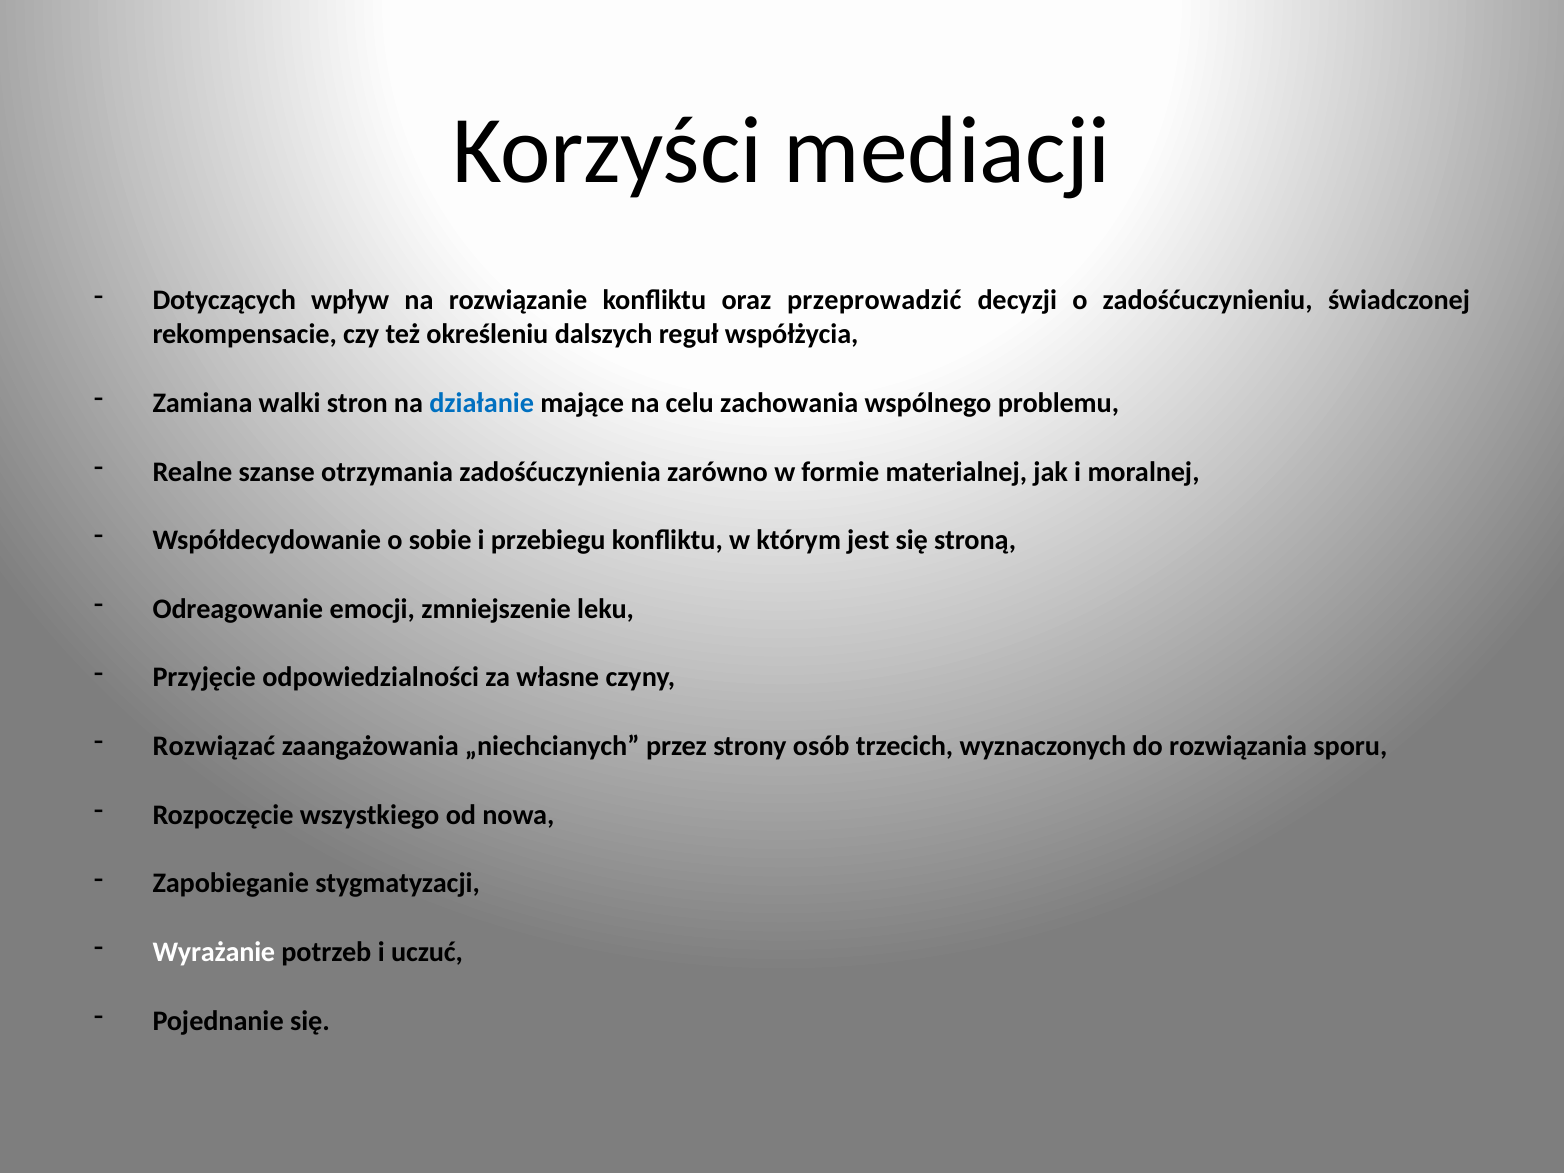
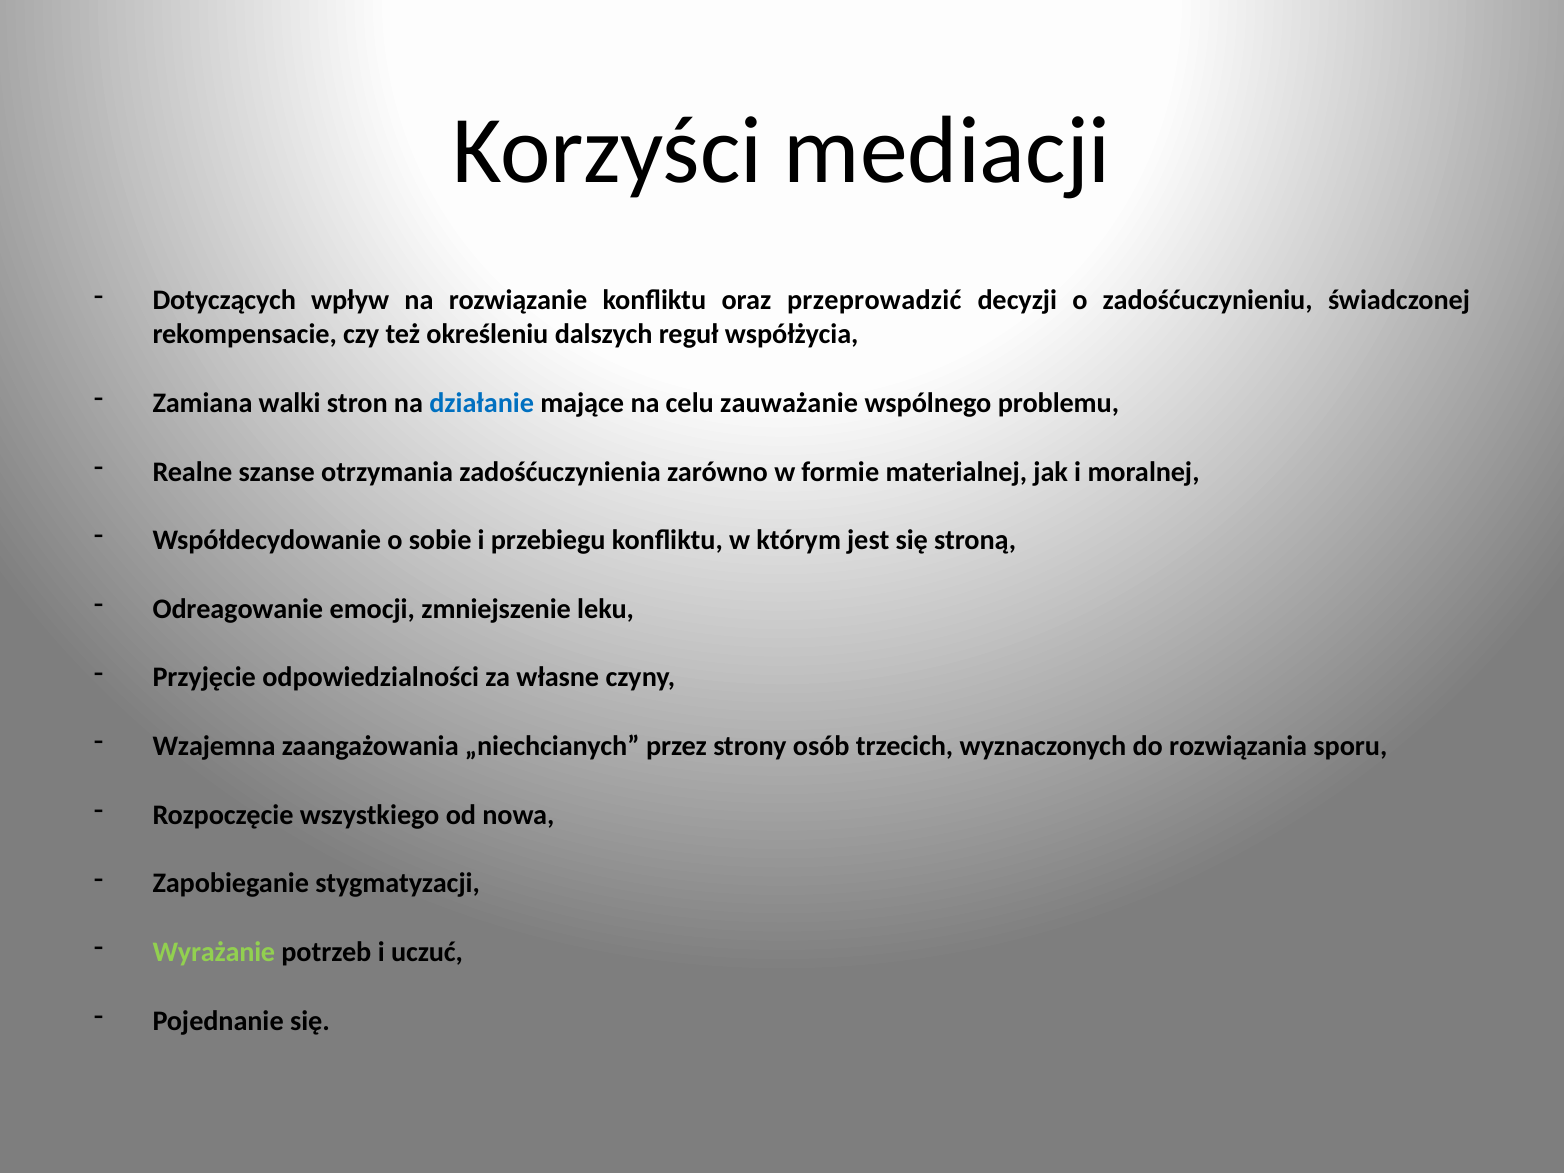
zachowania: zachowania -> zauważanie
Rozwiązać: Rozwiązać -> Wzajemna
Wyrażanie colour: white -> light green
